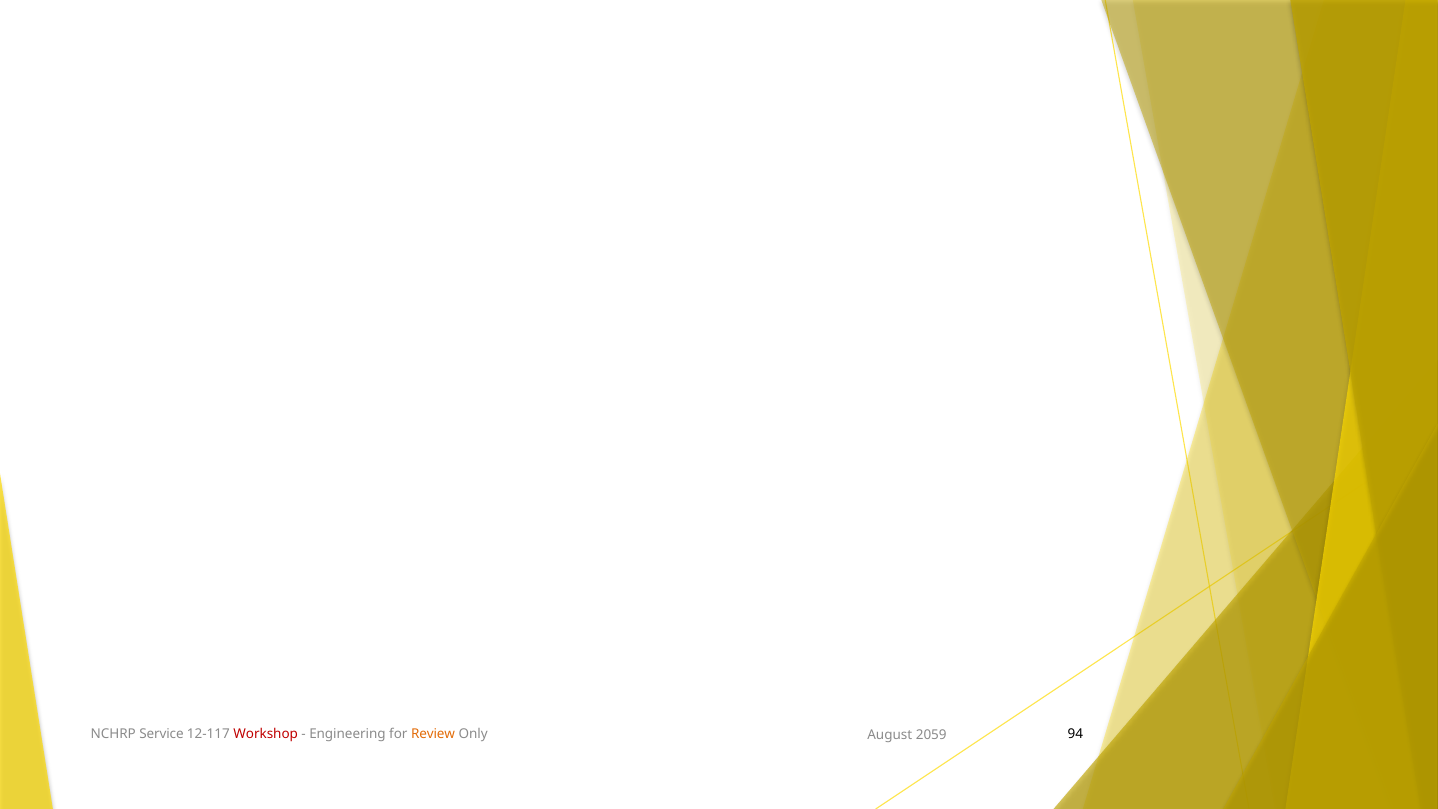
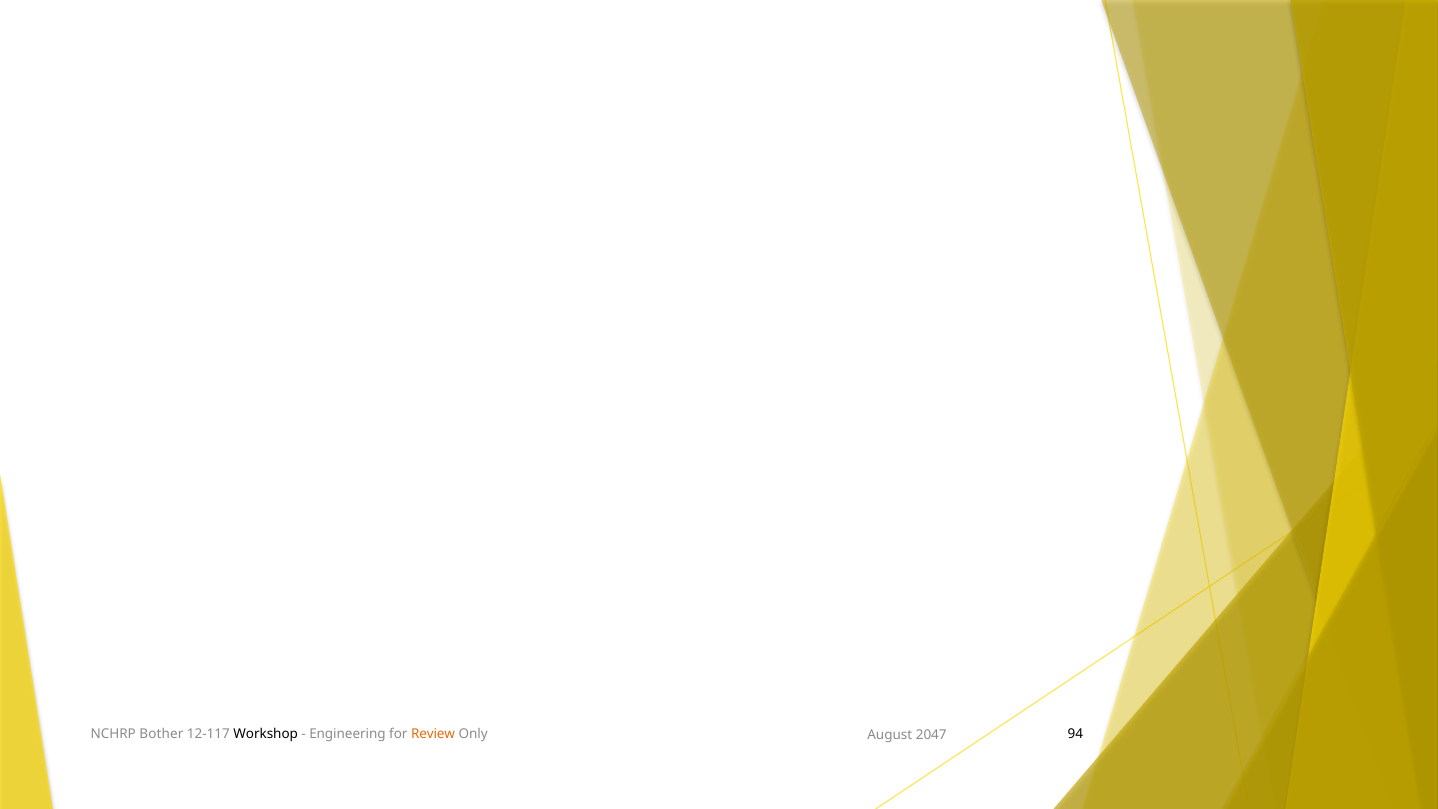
Service: Service -> Bother
Workshop colour: red -> black
2059: 2059 -> 2047
